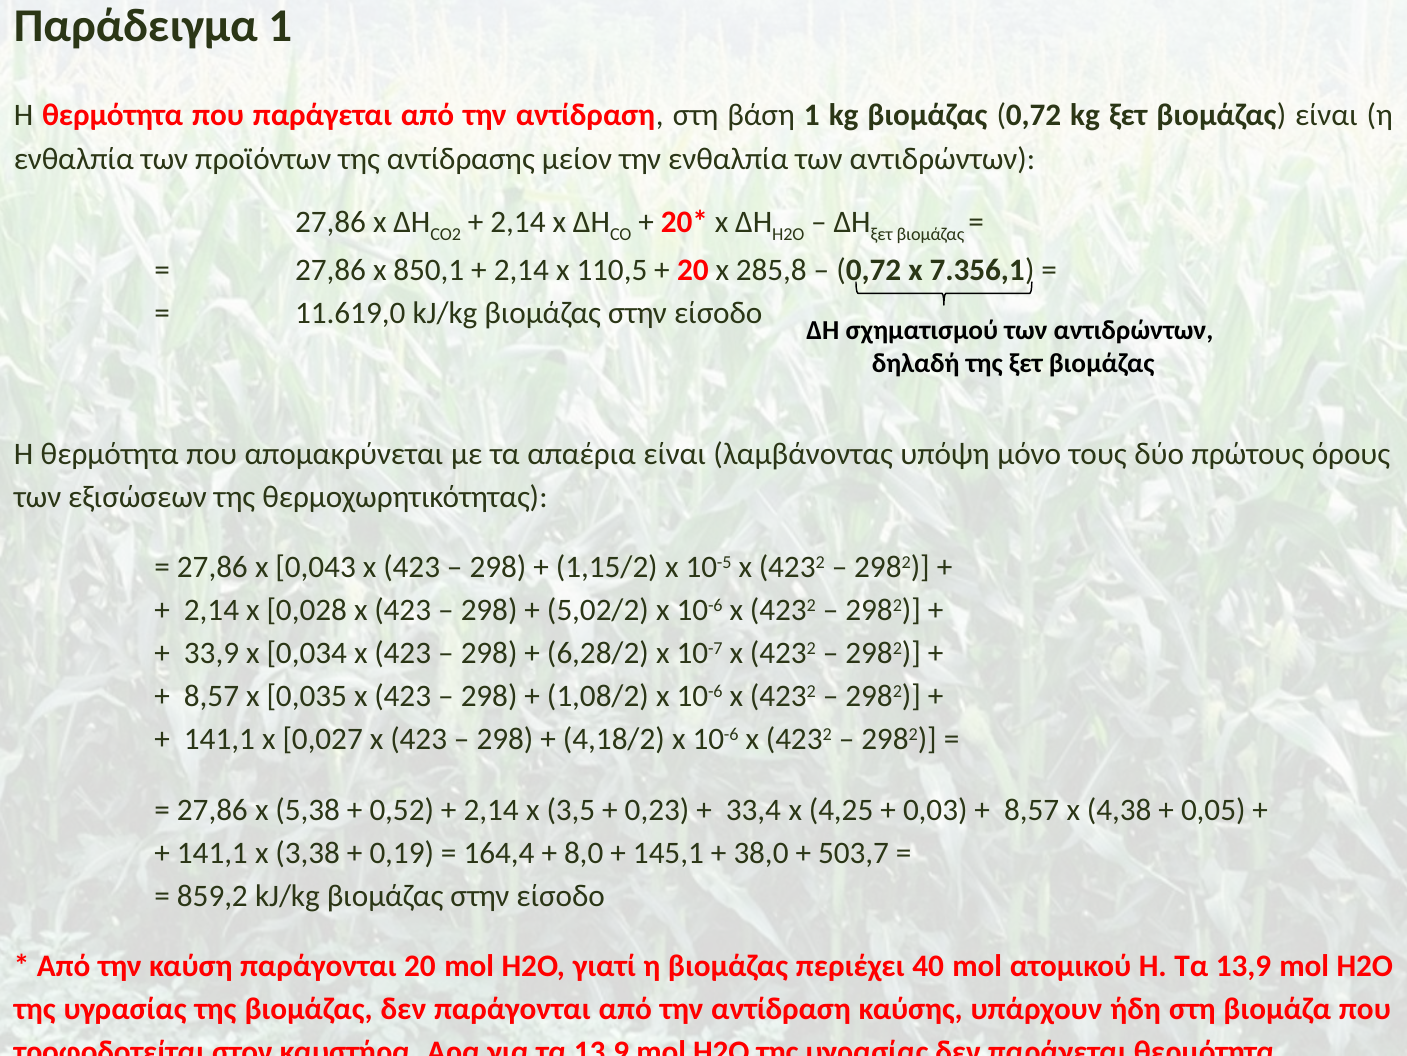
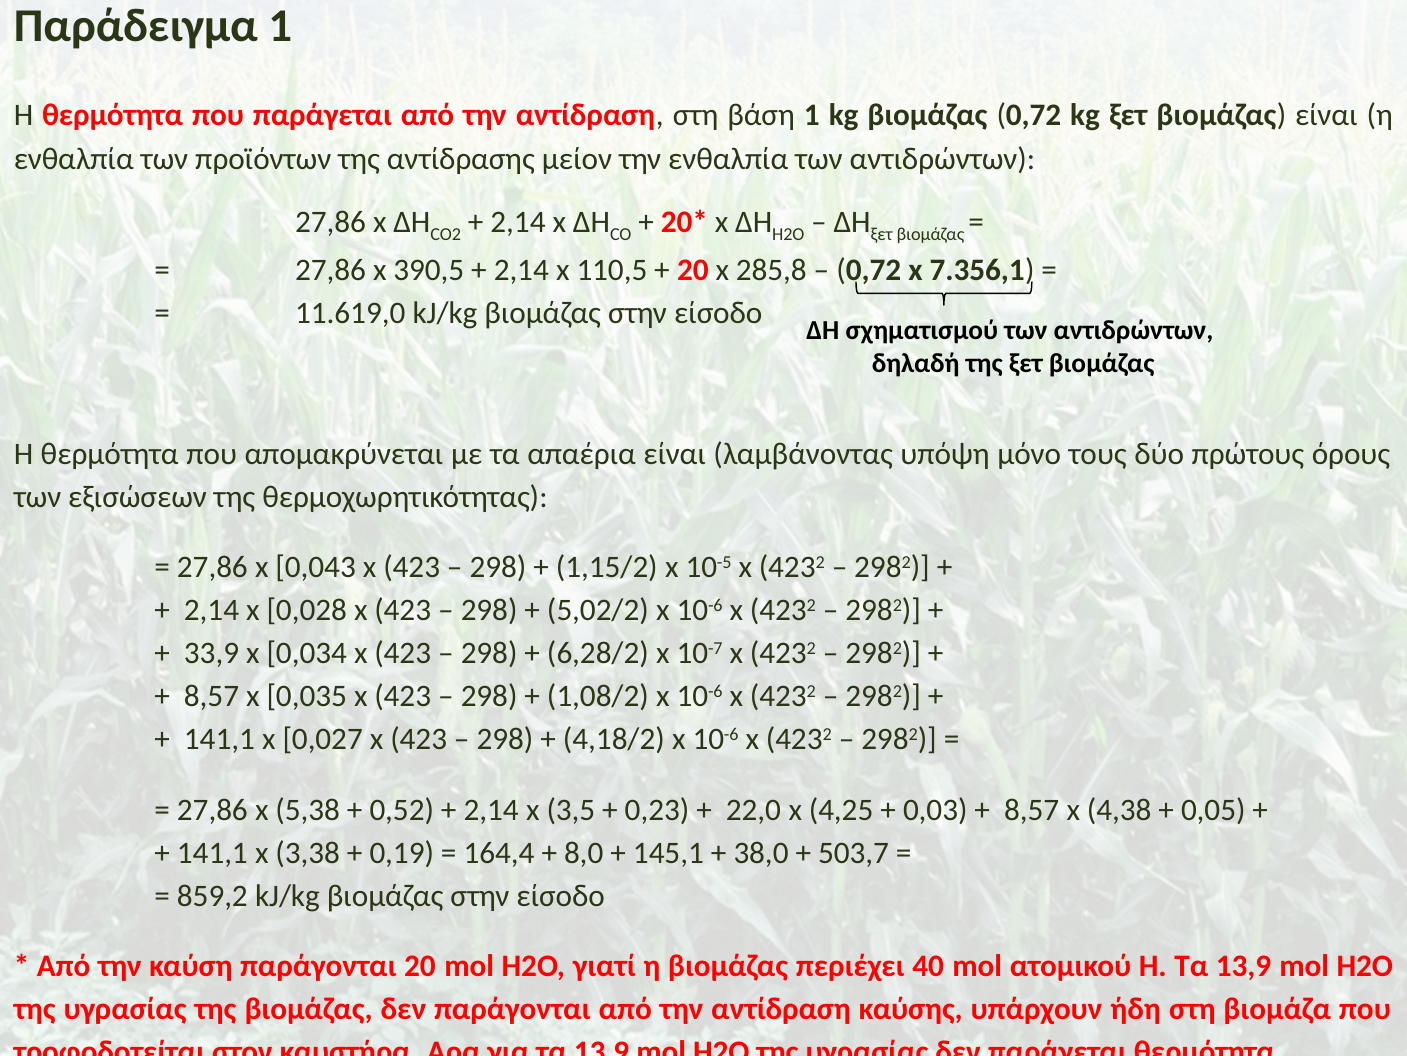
850,1: 850,1 -> 390,5
33,4: 33,4 -> 22,0
